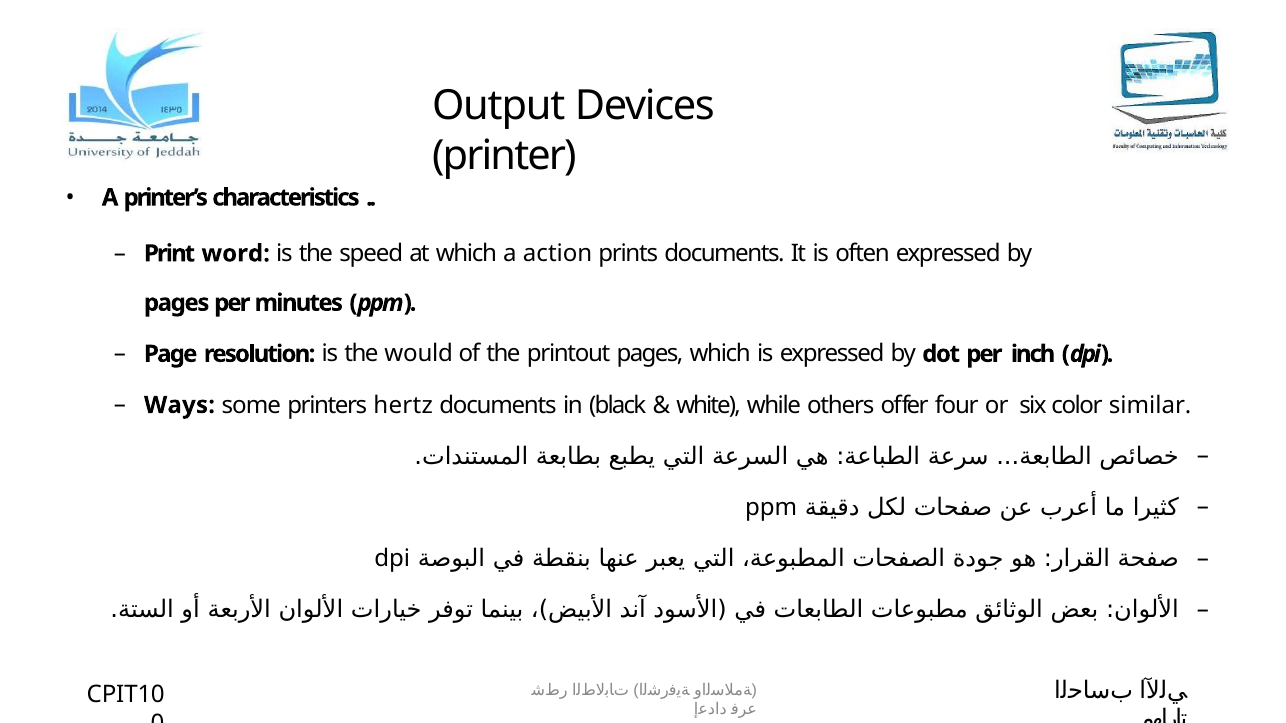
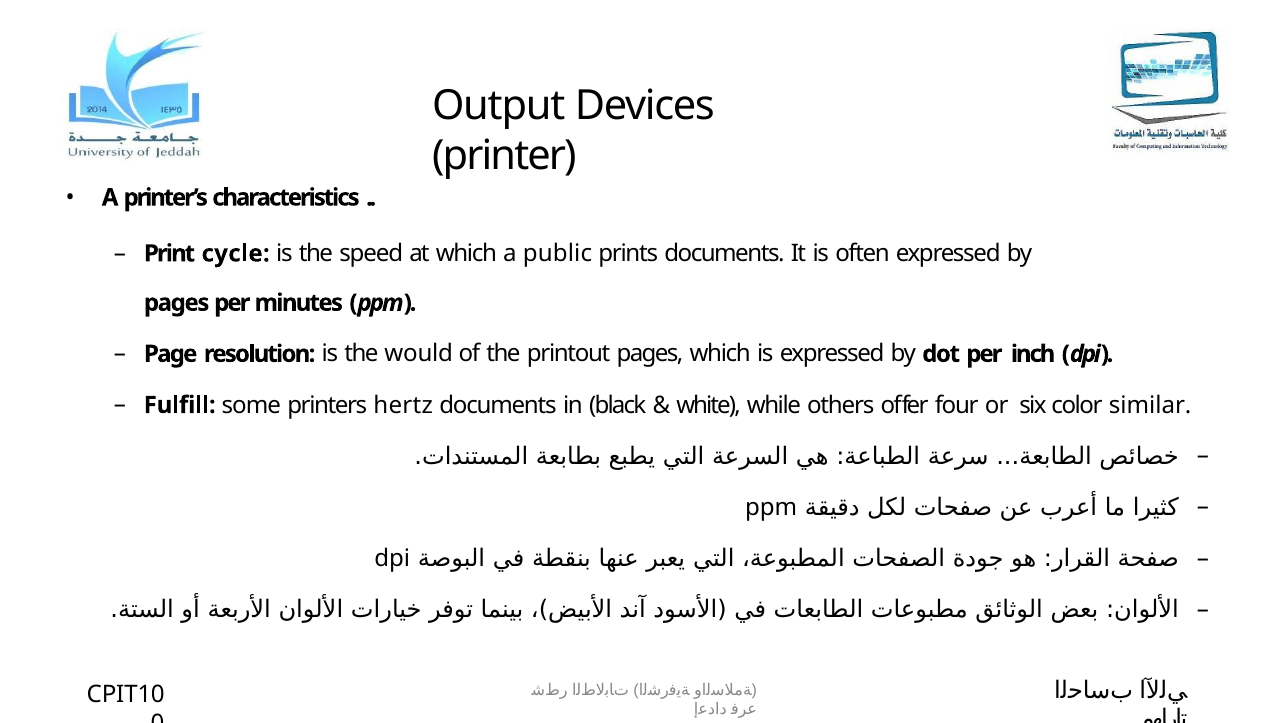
word: word -> cycle
action: action -> public
Ways: Ways -> Fulfill
